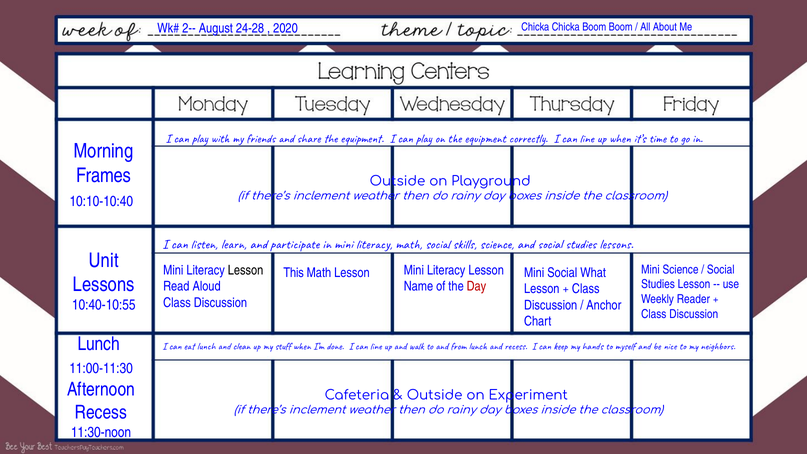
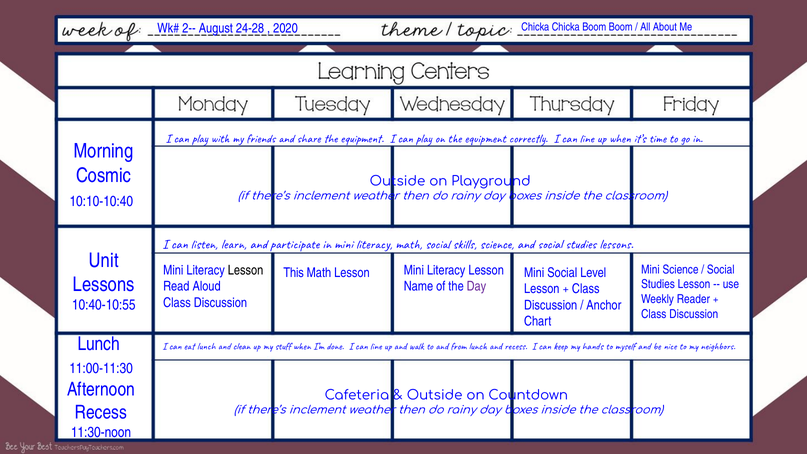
Frames: Frames -> Cosmic
What: What -> Level
Day at (476, 286) colour: red -> purple
Experiment: Experiment -> Countdown
